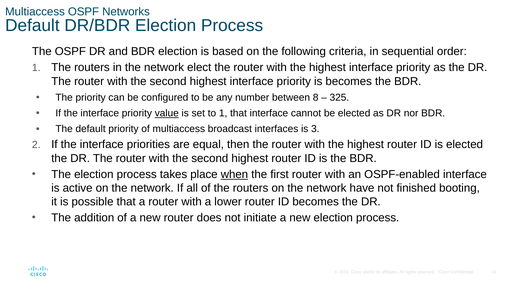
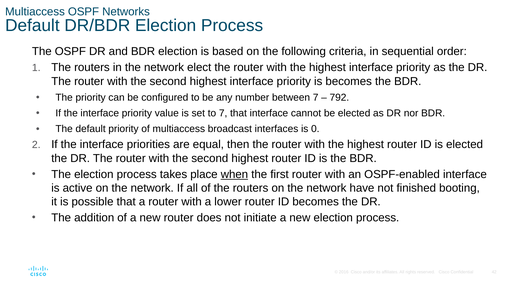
between 8: 8 -> 7
325: 325 -> 792
value underline: present -> none
to 1: 1 -> 7
3: 3 -> 0
